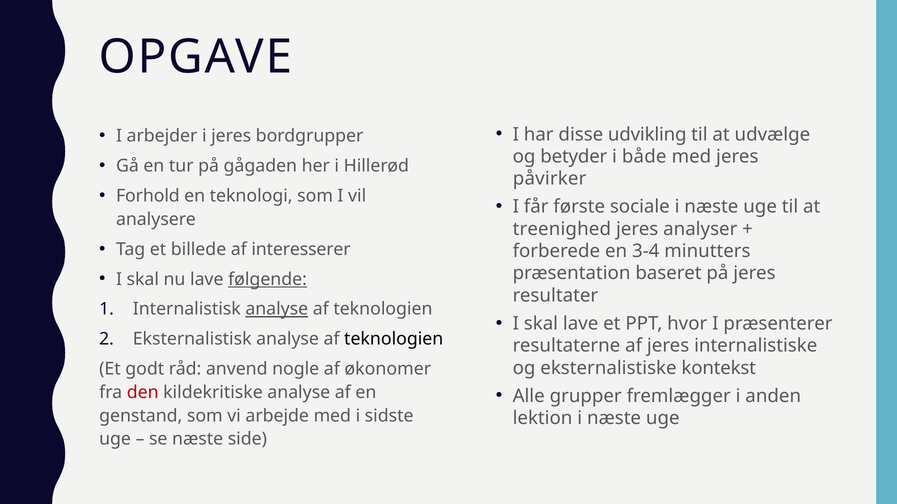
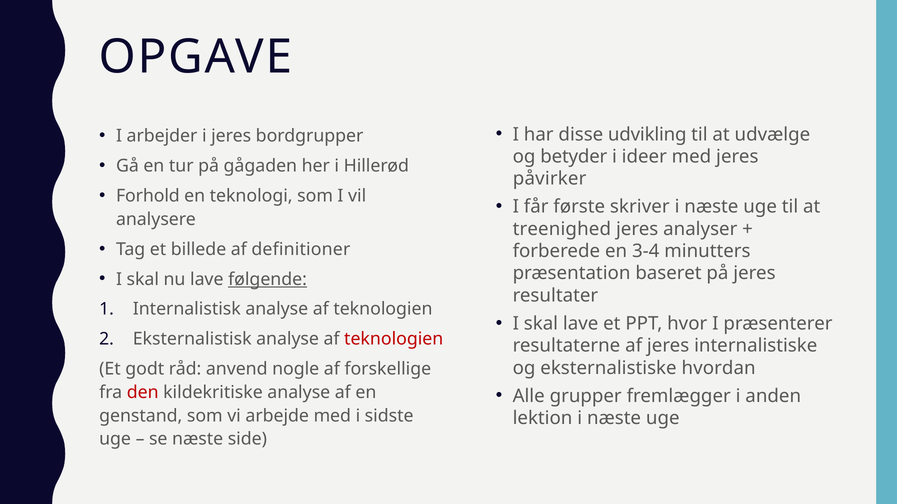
både: både -> ideer
sociale: sociale -> skriver
interesserer: interesserer -> definitioner
analyse at (277, 309) underline: present -> none
teknologien at (394, 339) colour: black -> red
kontekst: kontekst -> hvordan
økonomer: økonomer -> forskellige
